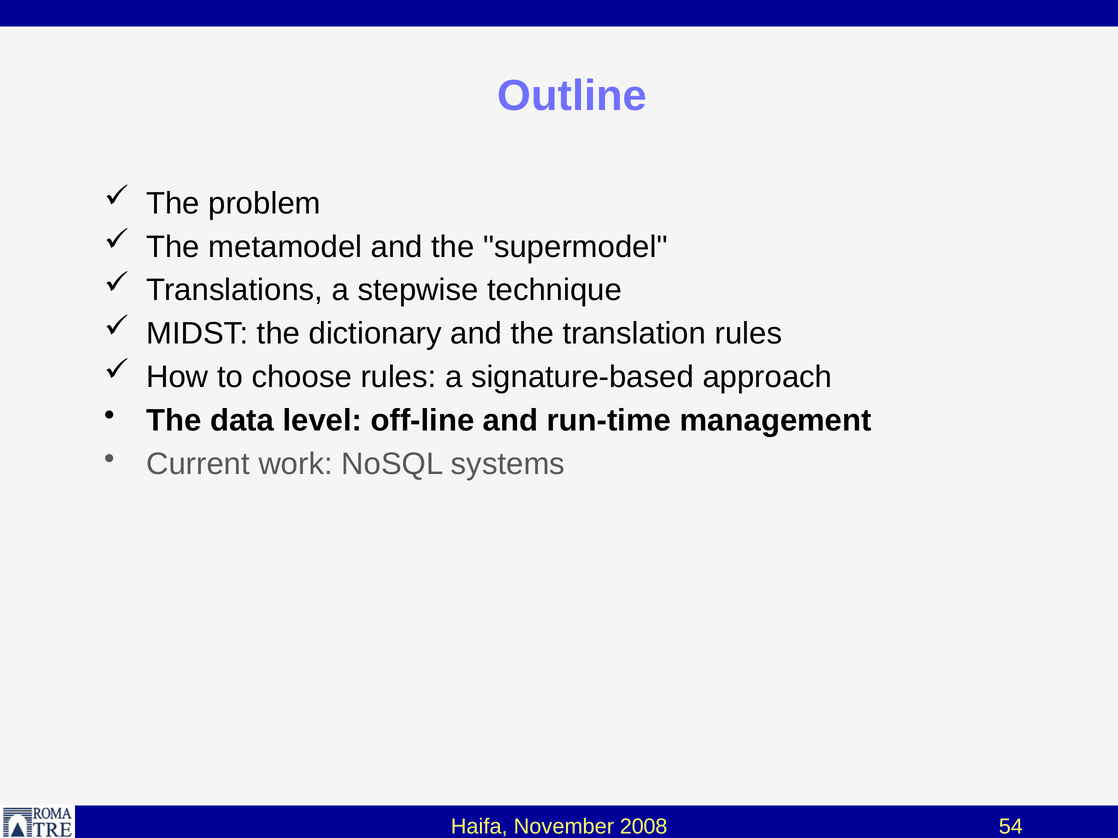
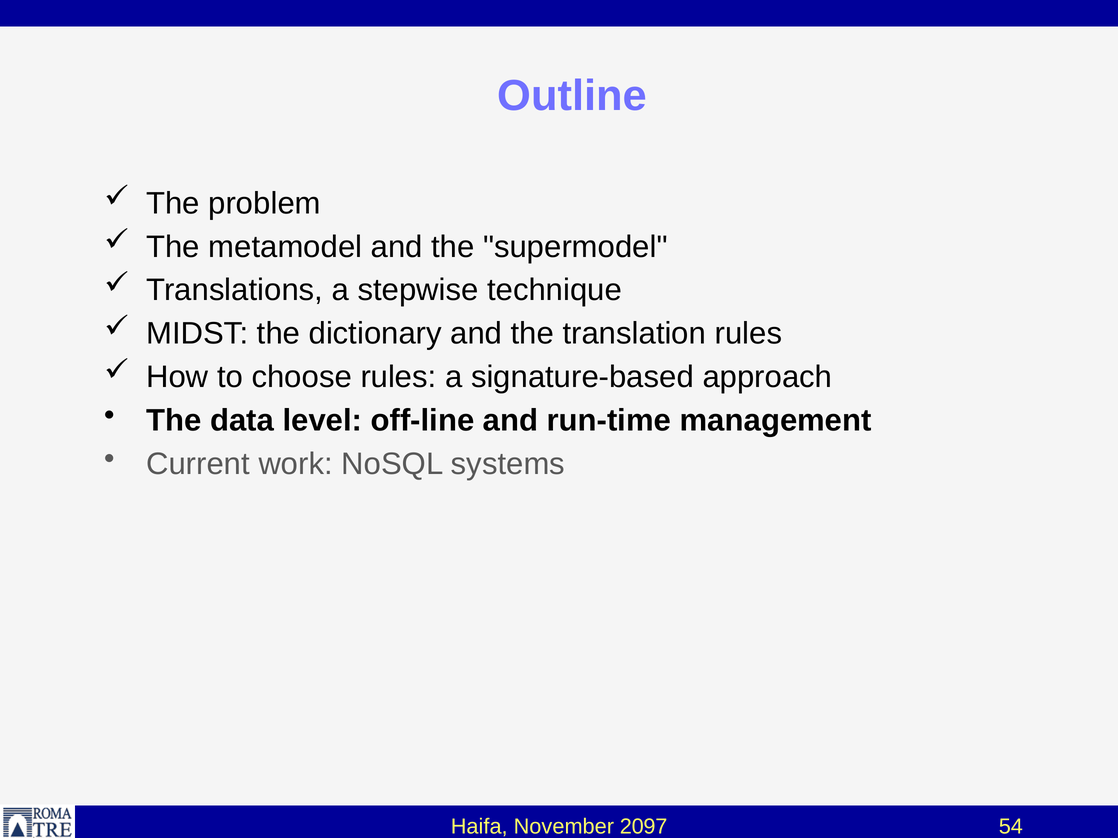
2008: 2008 -> 2097
